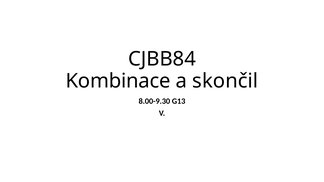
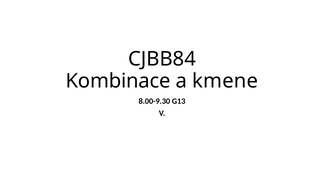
skončil: skončil -> kmene
